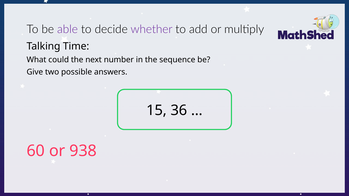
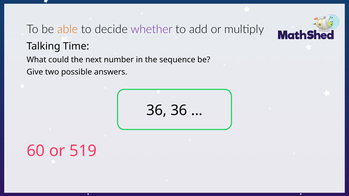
able colour: purple -> orange
15 at (157, 111): 15 -> 36
938: 938 -> 519
